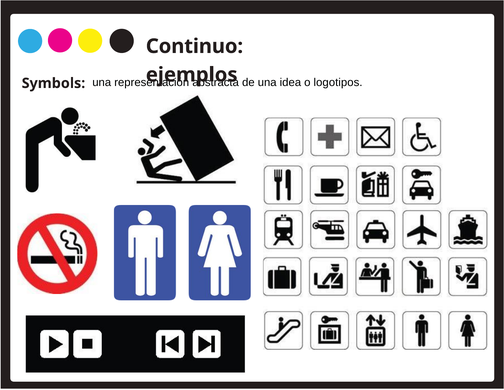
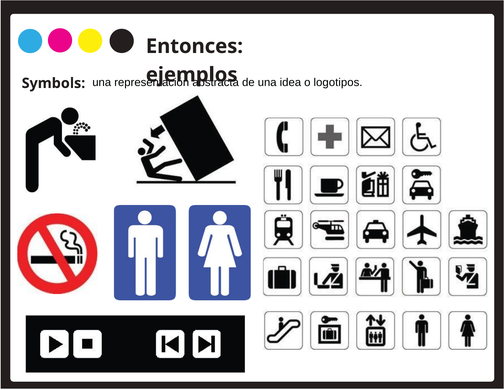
Continuo: Continuo -> Entonces
